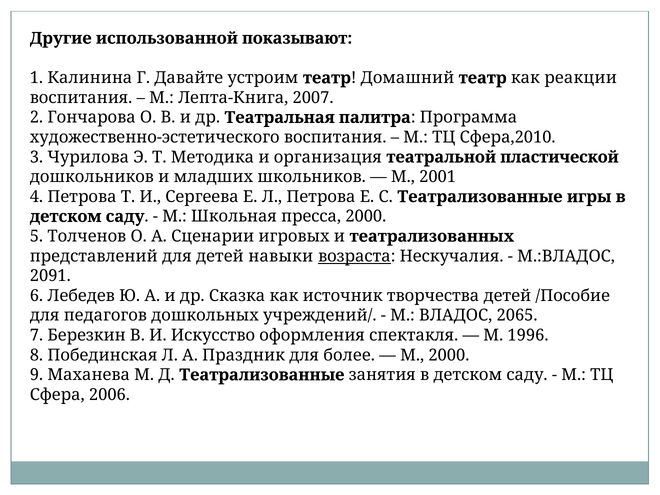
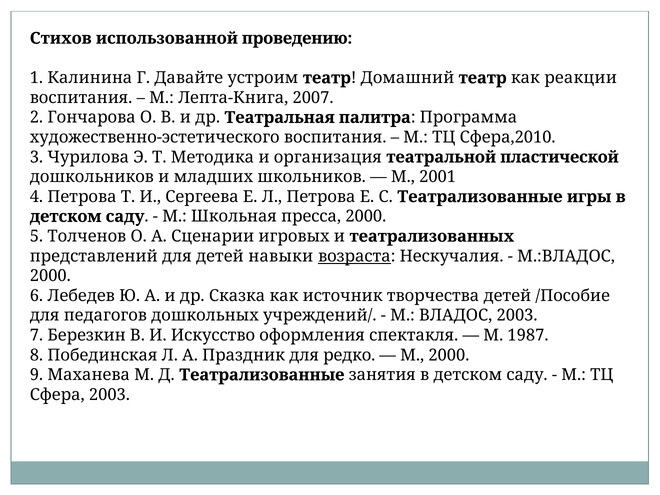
Другие: Другие -> Стихов
показывают: показывают -> проведению
2091 at (50, 276): 2091 -> 2000
ВЛАДОС 2065: 2065 -> 2003
1996: 1996 -> 1987
более: более -> редко
Сфера 2006: 2006 -> 2003
